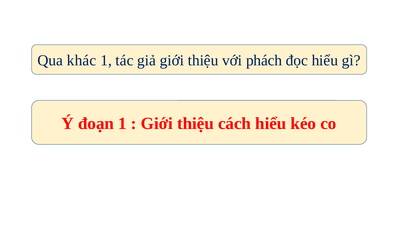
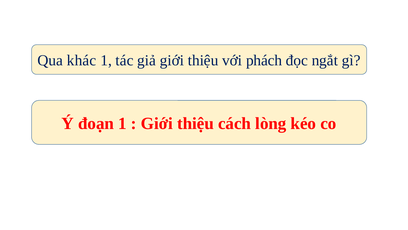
đọc hiểu: hiểu -> ngắt
cách hiểu: hiểu -> lòng
